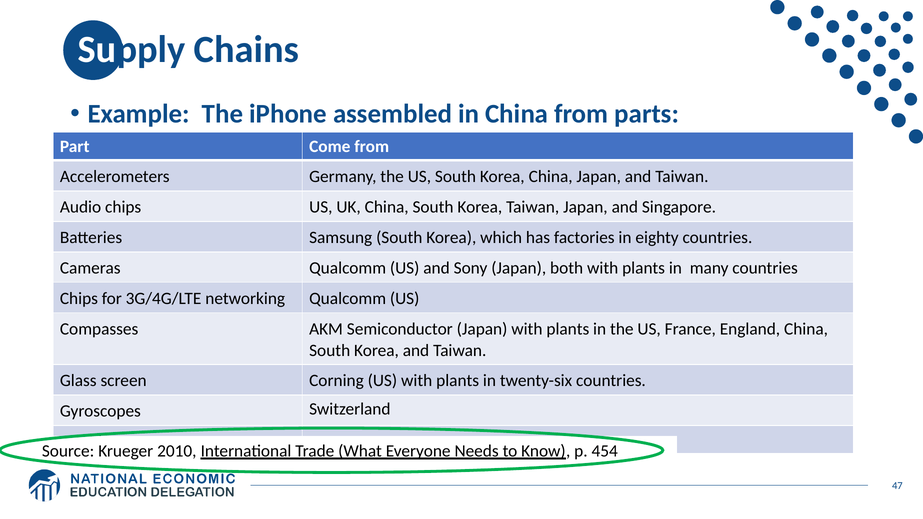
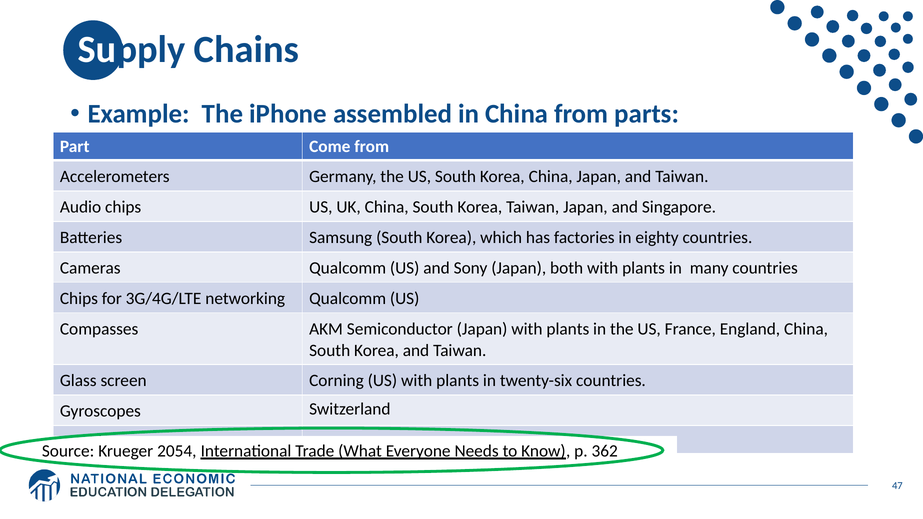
2010: 2010 -> 2054
454: 454 -> 362
